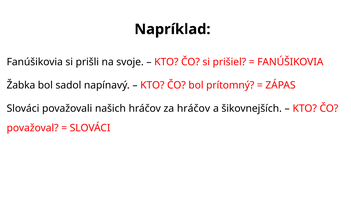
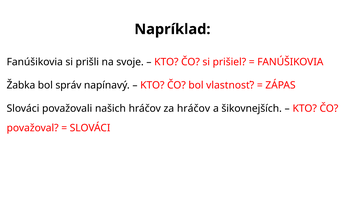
sadol: sadol -> správ
prítomný: prítomný -> vlastnosť
